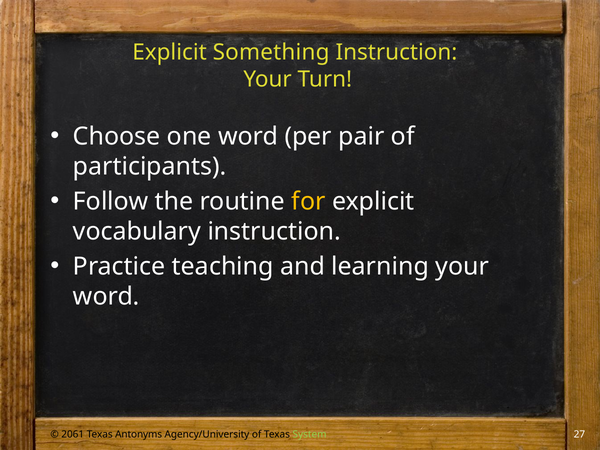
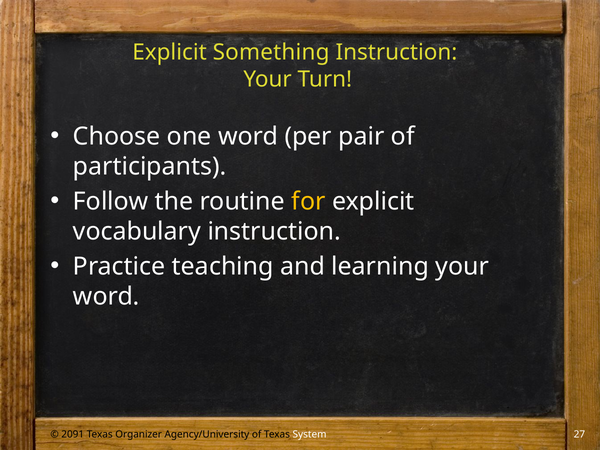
2061: 2061 -> 2091
Antonyms: Antonyms -> Organizer
System colour: light green -> white
